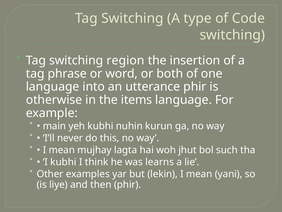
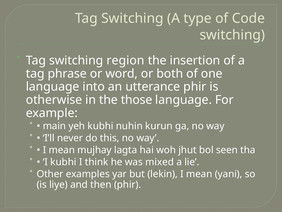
items: items -> those
such: such -> seen
learns: learns -> mixed
